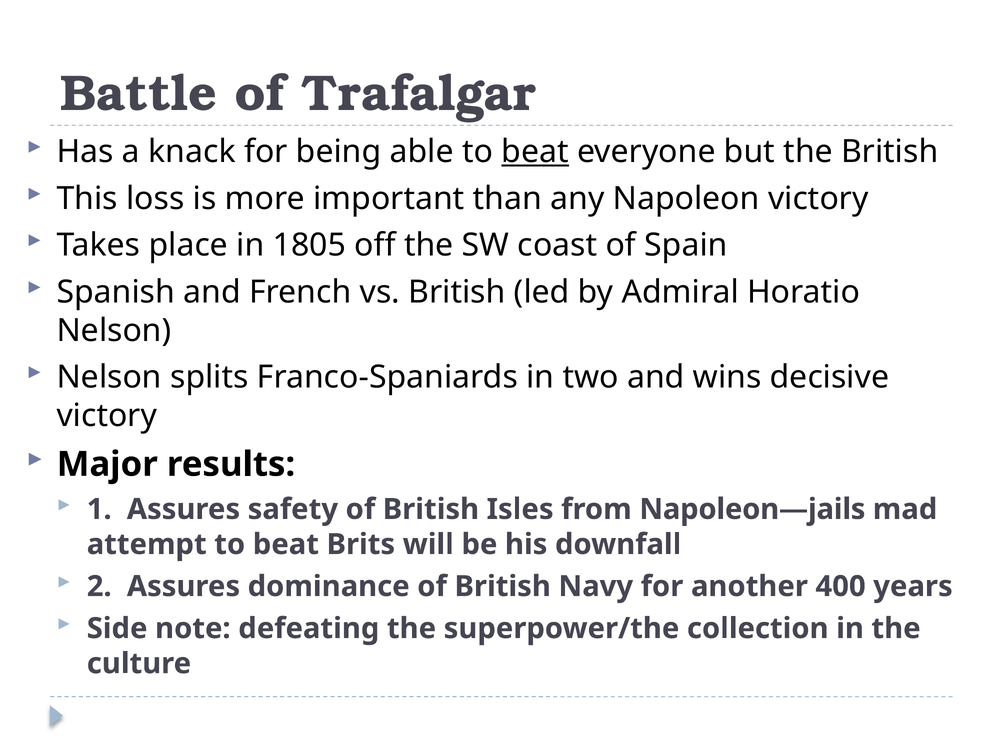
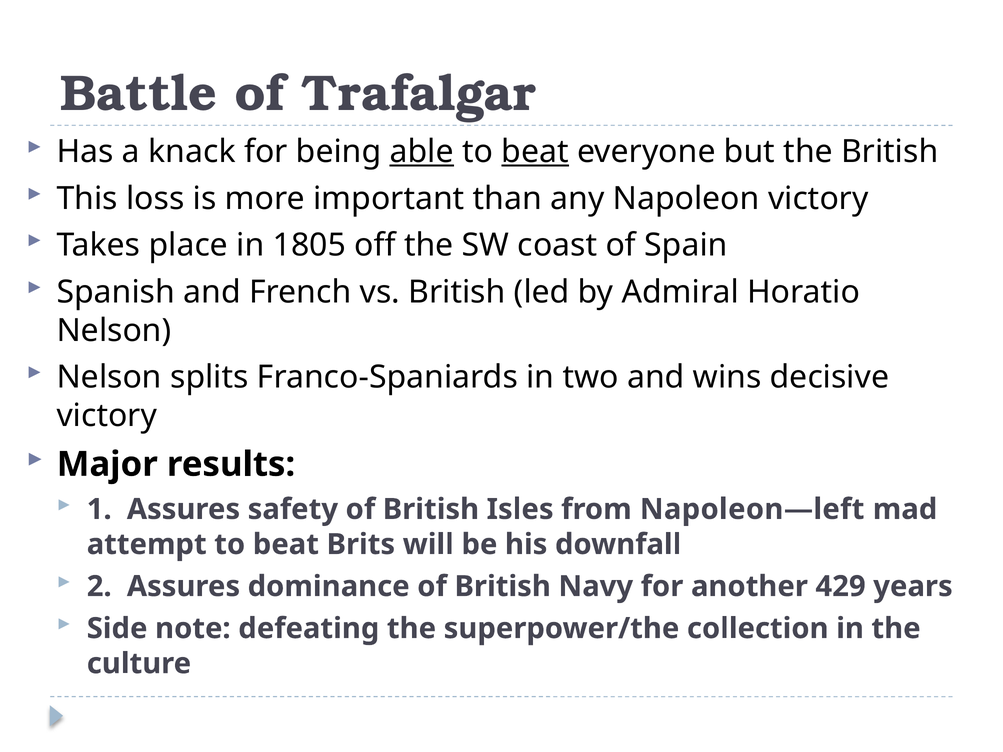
able underline: none -> present
Napoleon—jails: Napoleon—jails -> Napoleon—left
400: 400 -> 429
